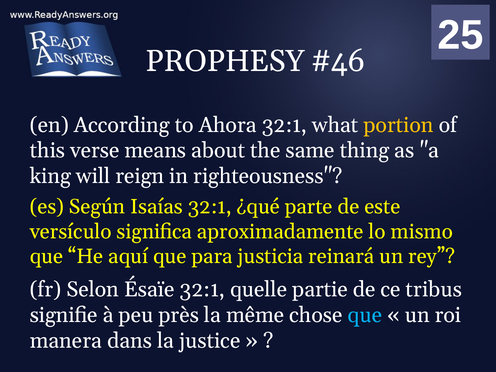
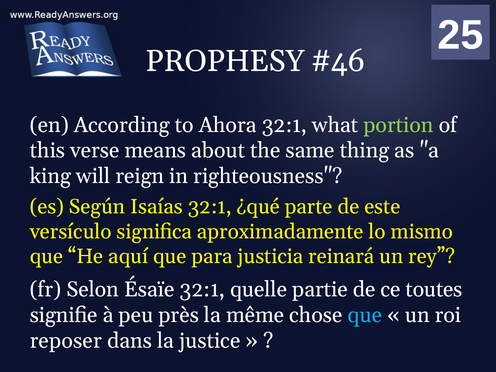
portion colour: yellow -> light green
tribus: tribus -> toutes
manera: manera -> reposer
